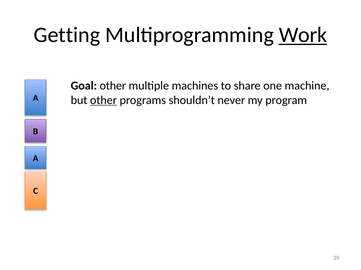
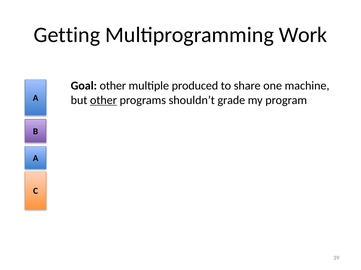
Work underline: present -> none
machines: machines -> produced
never: never -> grade
